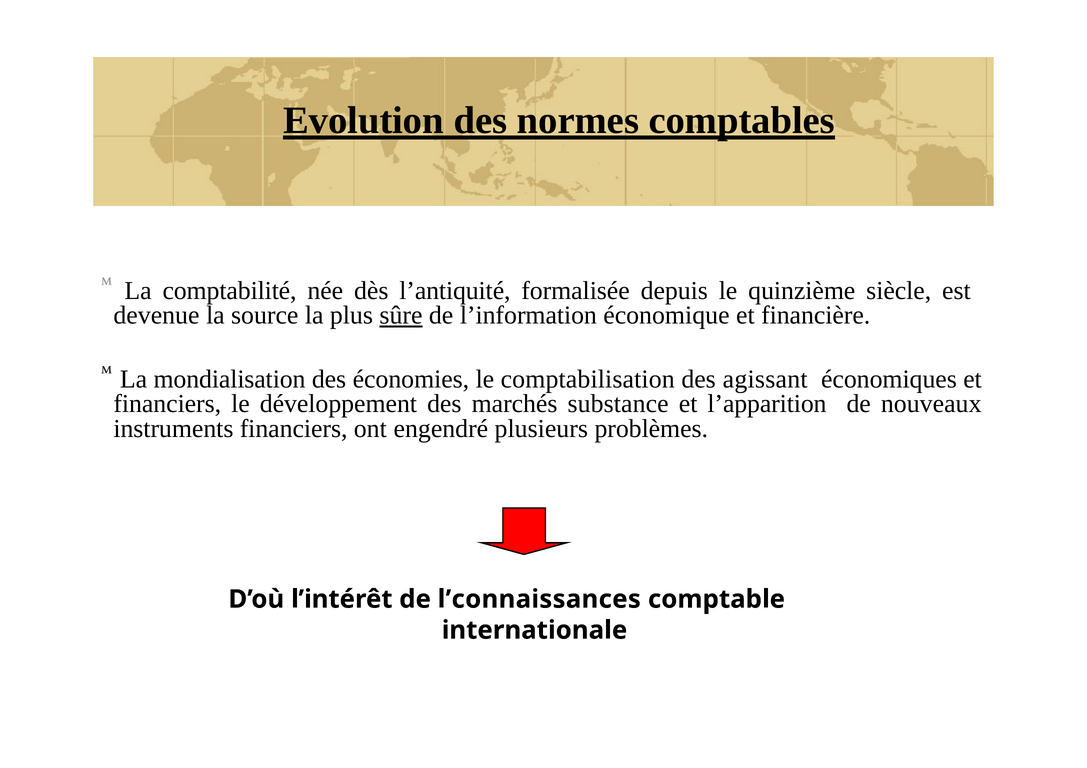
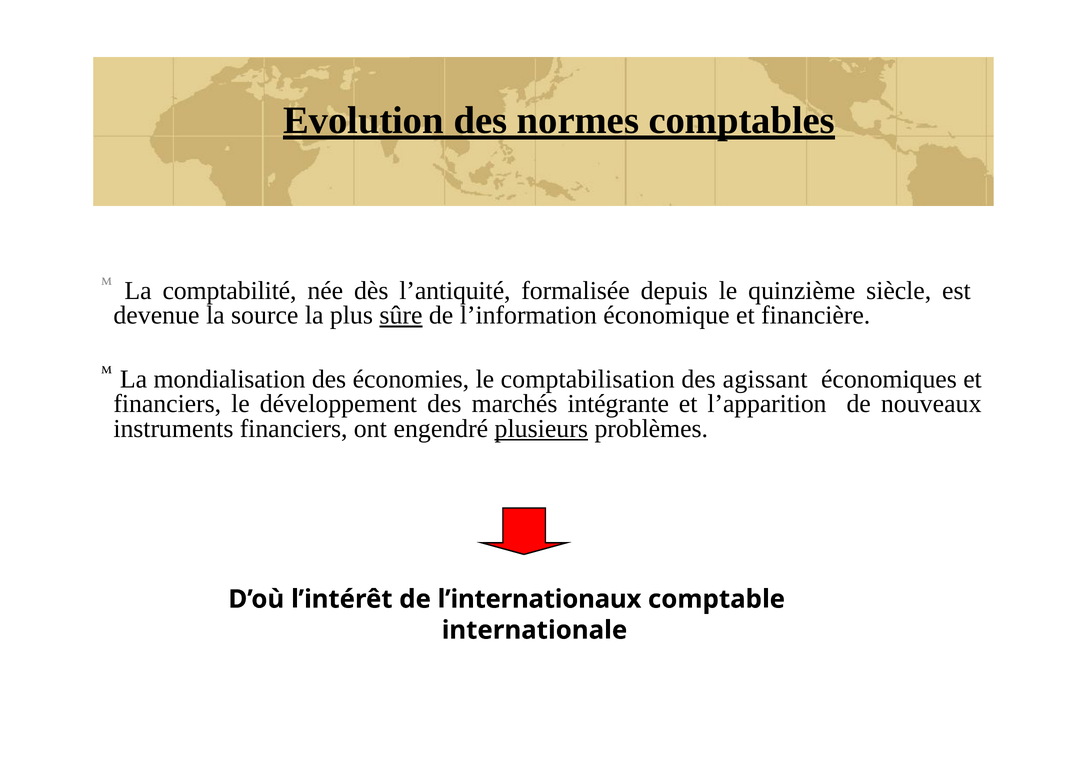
substance: substance -> intégrante
plusieurs underline: none -> present
l’connaissances: l’connaissances -> l’internationaux
